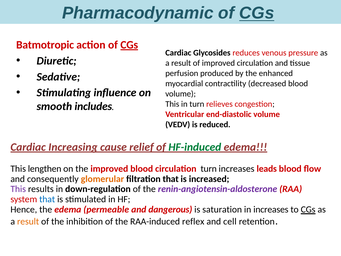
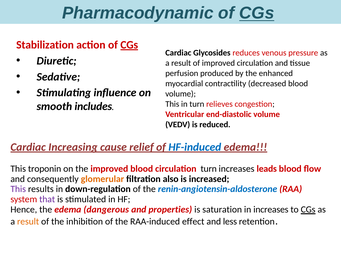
Batmotropic: Batmotropic -> Stabilization
HF-induced colour: green -> blue
lengthen: lengthen -> troponin
filtration that: that -> also
renin-angiotensin-aldosterone colour: purple -> blue
that at (47, 199) colour: blue -> purple
permeable: permeable -> dangerous
dangerous: dangerous -> properties
reflex: reflex -> effect
cell: cell -> less
